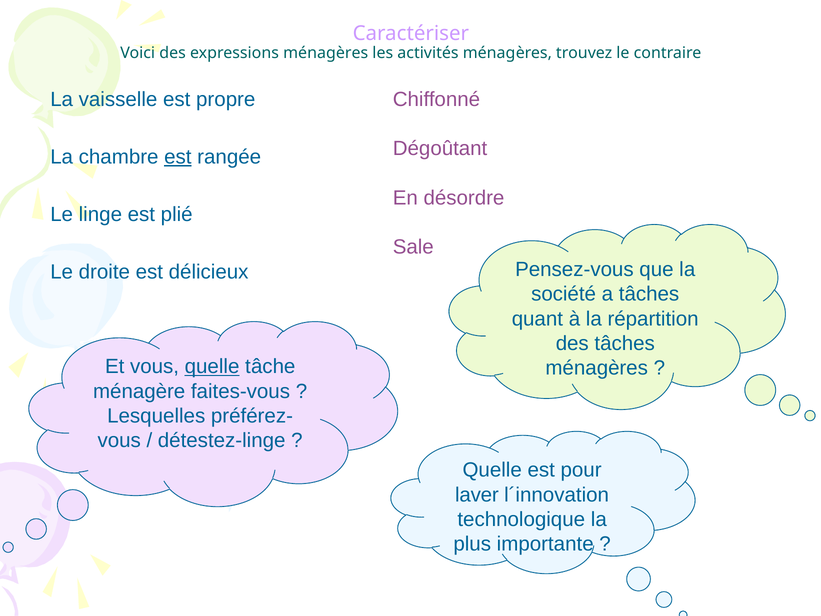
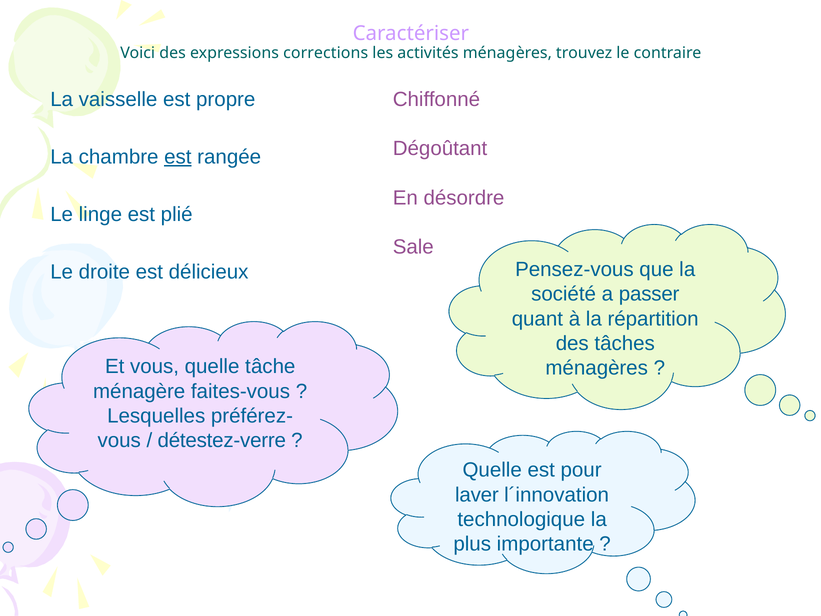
expressions ménagères: ménagères -> corrections
a tâches: tâches -> passer
quelle at (212, 367) underline: present -> none
détestez-linge: détestez-linge -> détestez-verre
